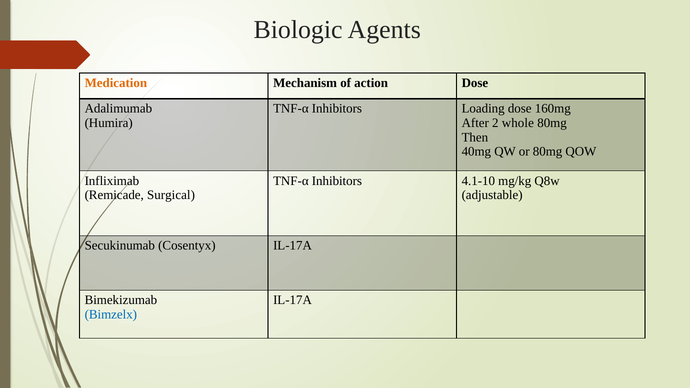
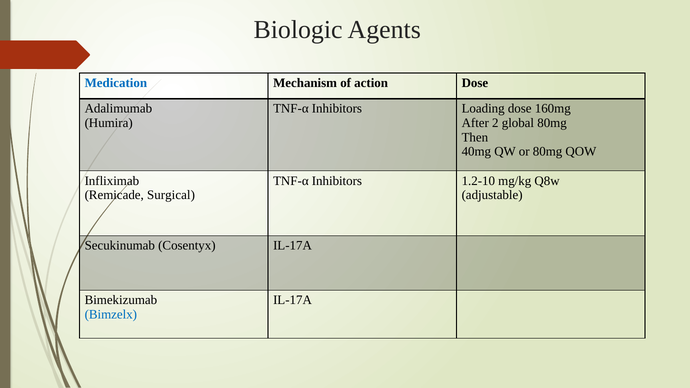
Medication colour: orange -> blue
whole: whole -> global
4.1-10: 4.1-10 -> 1.2-10
